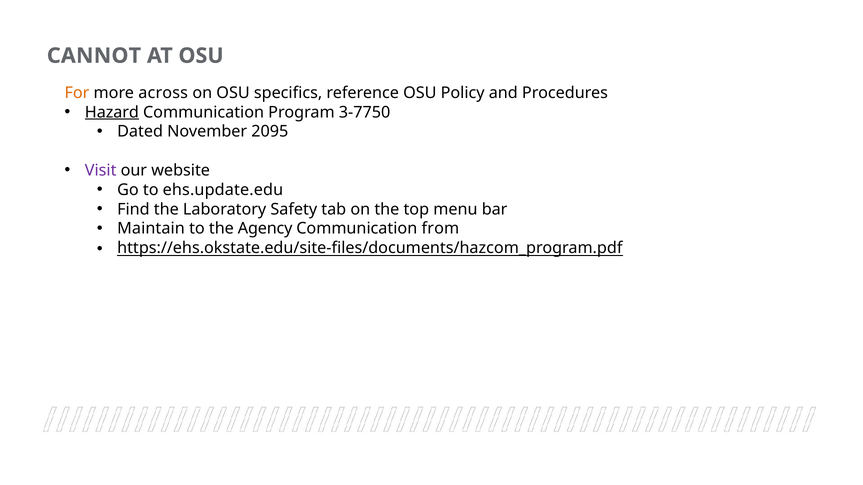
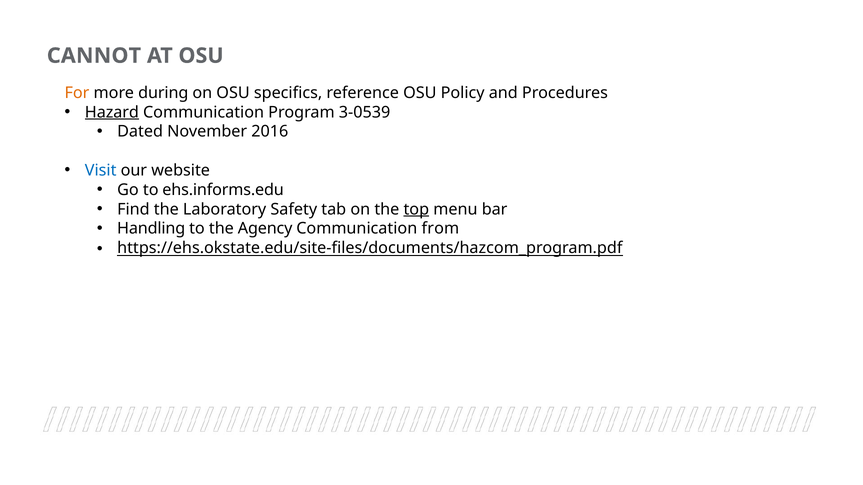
across: across -> during
3-7750: 3-7750 -> 3-0539
2095: 2095 -> 2016
Visit colour: purple -> blue
ehs.update.edu: ehs.update.edu -> ehs.informs.edu
top underline: none -> present
Maintain: Maintain -> Handling
